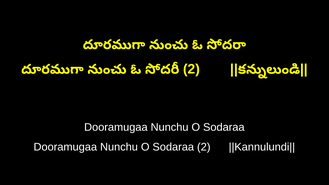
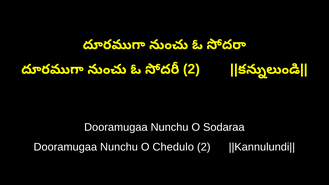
Sodaraa at (173, 147): Sodaraa -> Chedulo
